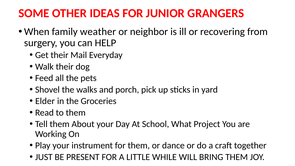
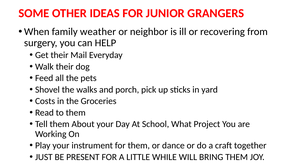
Elder: Elder -> Costs
